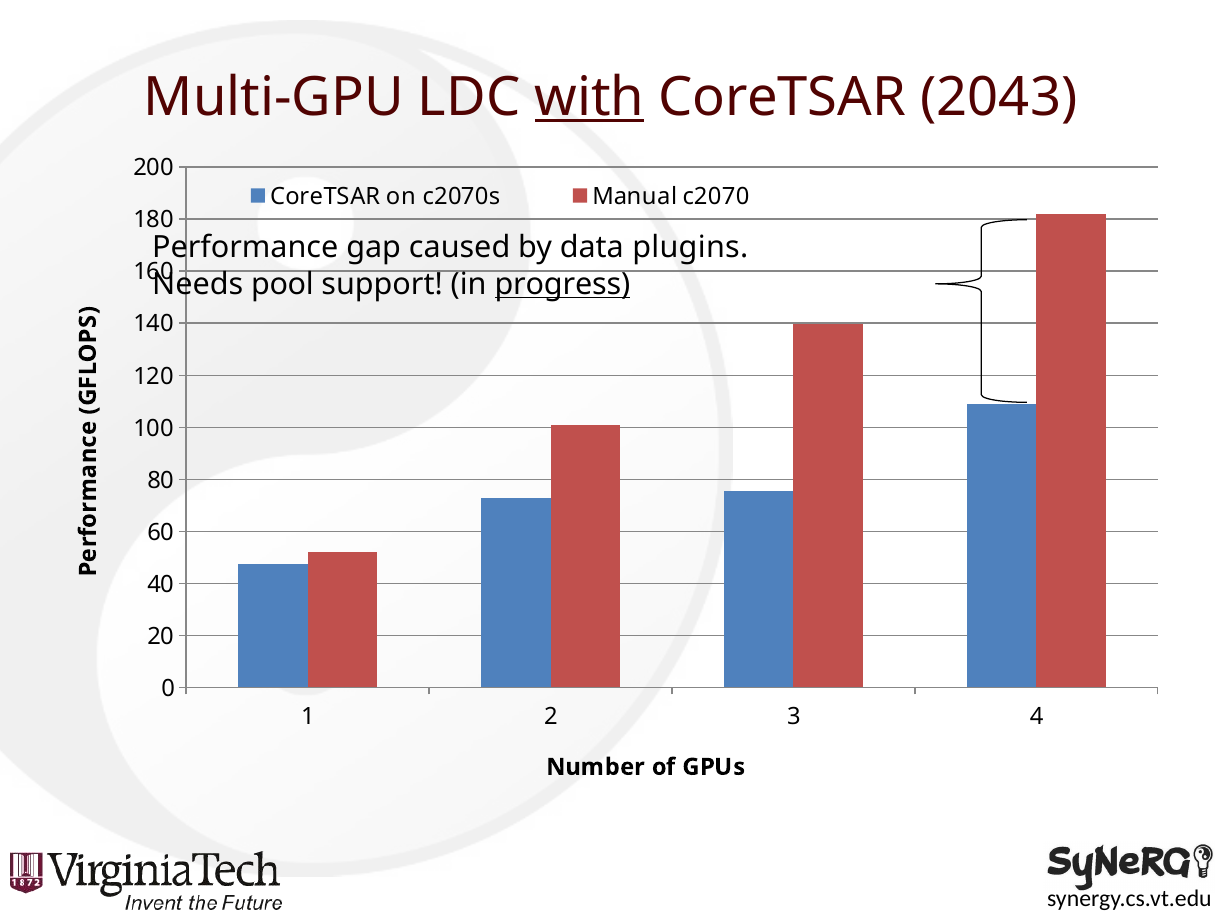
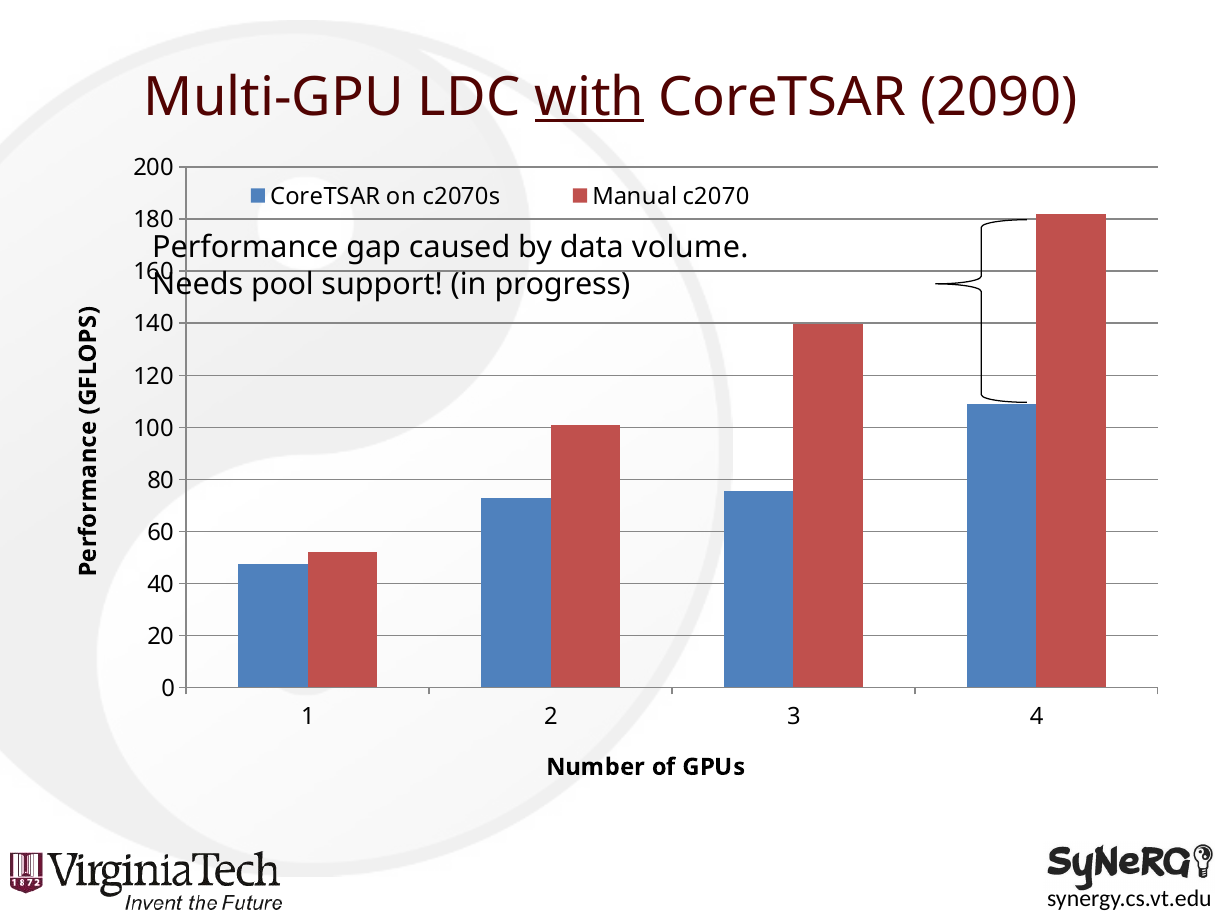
2043: 2043 -> 2090
plugins: plugins -> volume
progress underline: present -> none
